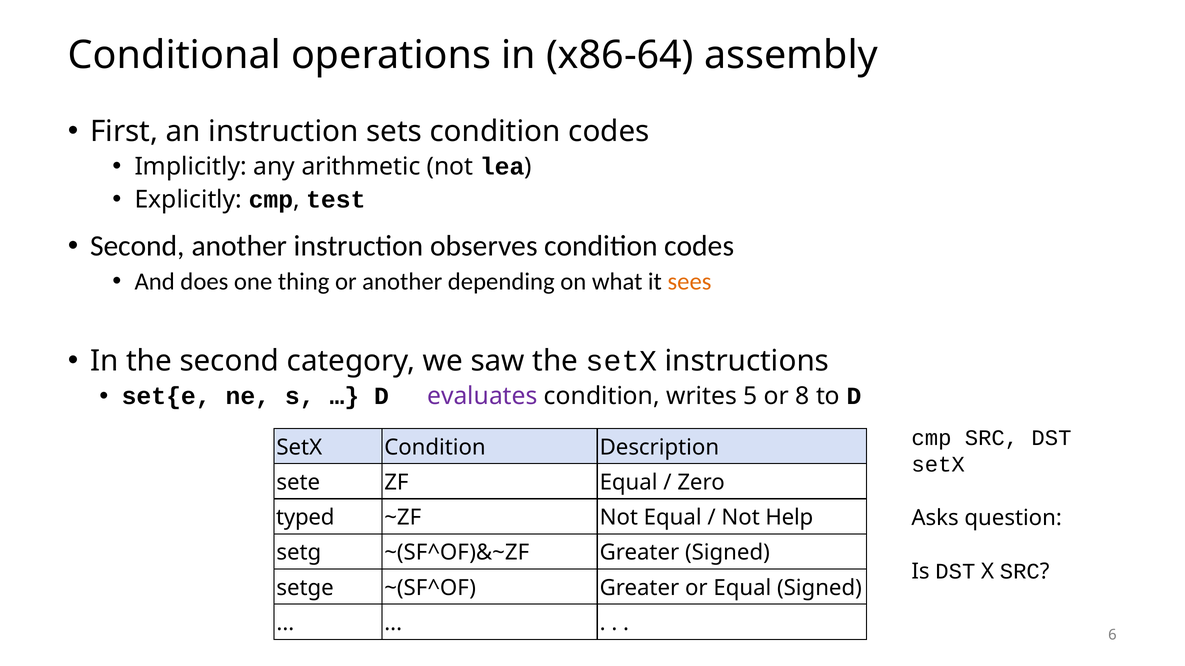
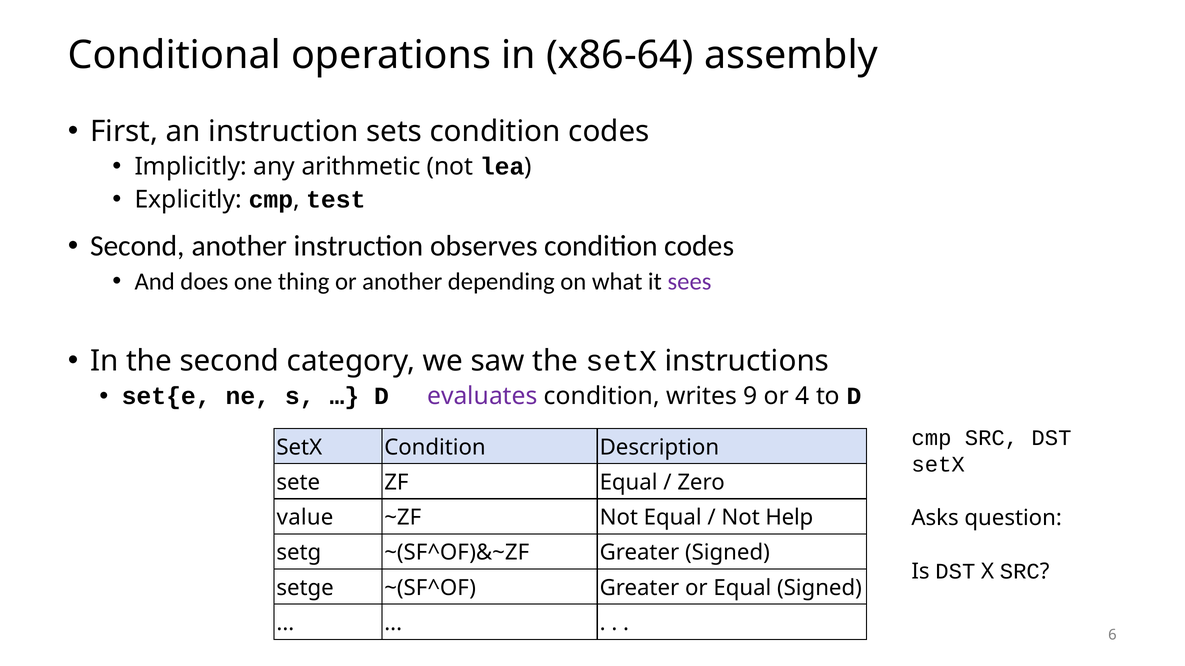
sees colour: orange -> purple
5: 5 -> 9
8: 8 -> 4
typed: typed -> value
